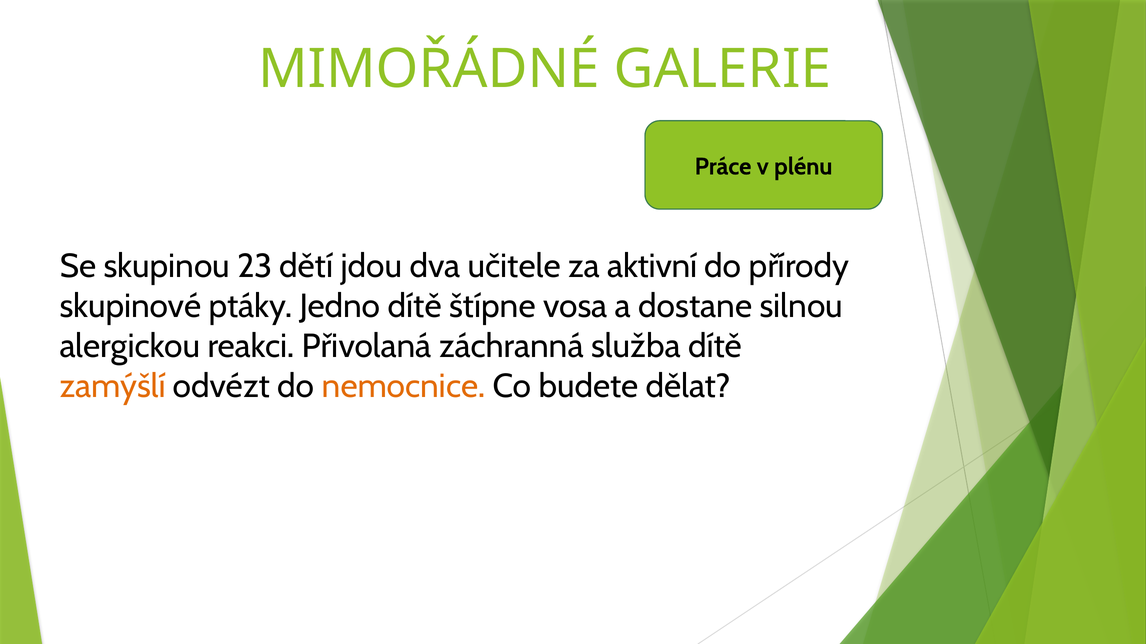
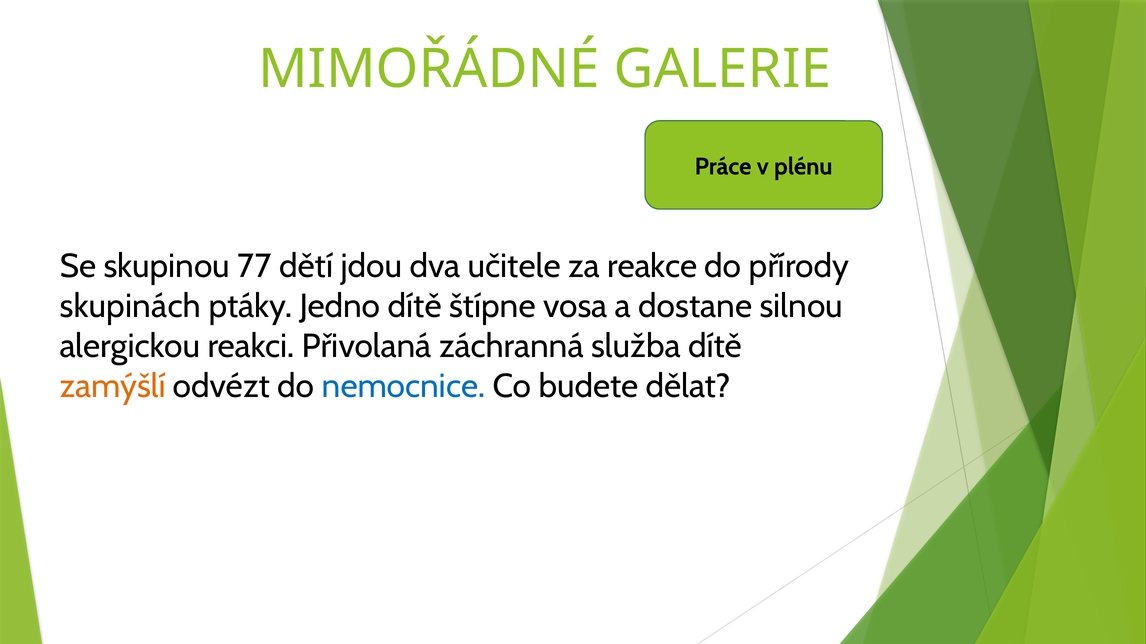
23: 23 -> 77
aktivní: aktivní -> reakce
skupinové: skupinové -> skupinách
nemocnice colour: orange -> blue
